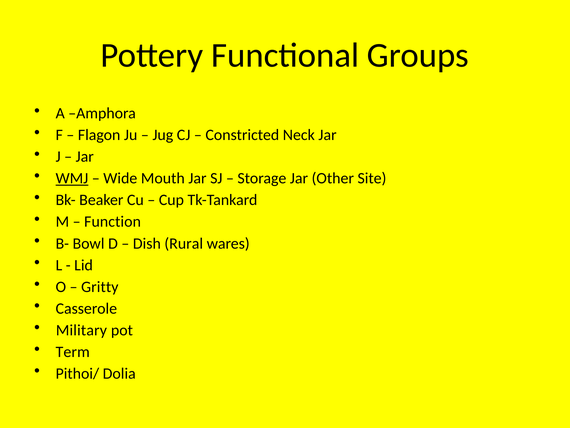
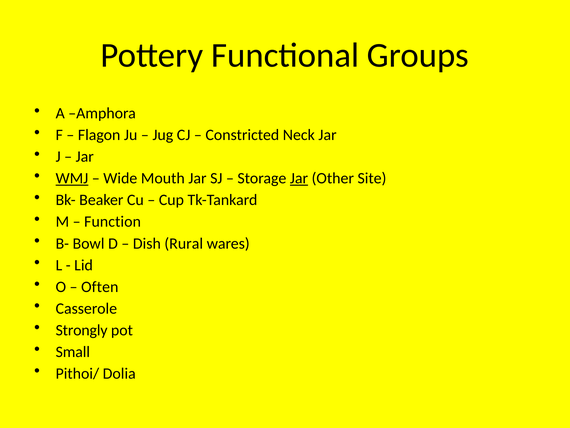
Jar at (299, 178) underline: none -> present
Gritty: Gritty -> Often
Military: Military -> Strongly
Term: Term -> Small
